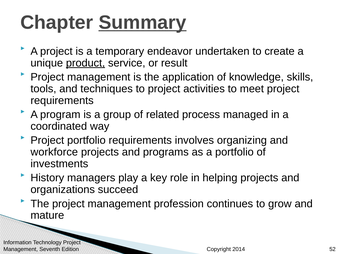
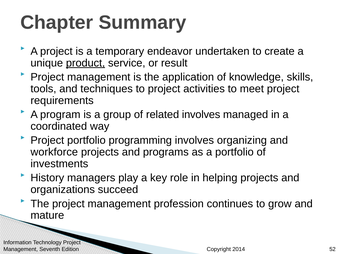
Summary underline: present -> none
related process: process -> involves
portfolio requirements: requirements -> programming
